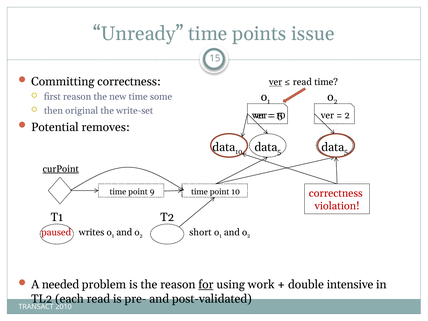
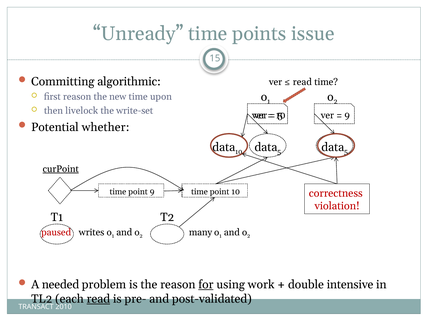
Committing correctness: correctness -> algorithmic
ver at (276, 82) underline: present -> none
some: some -> upon
original: original -> livelock
2 at (347, 115): 2 -> 9
removes: removes -> whether
short: short -> many
read at (98, 299) underline: none -> present
